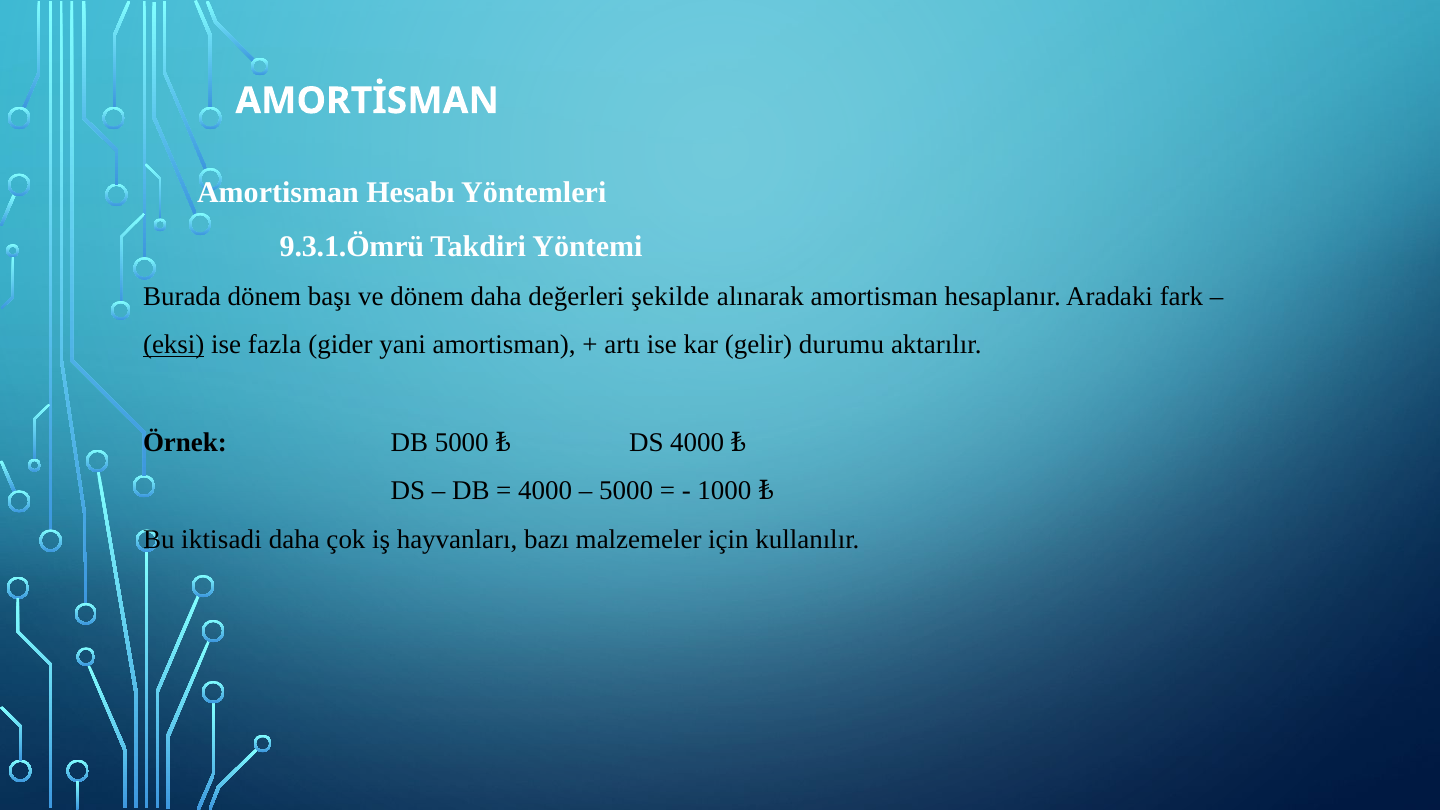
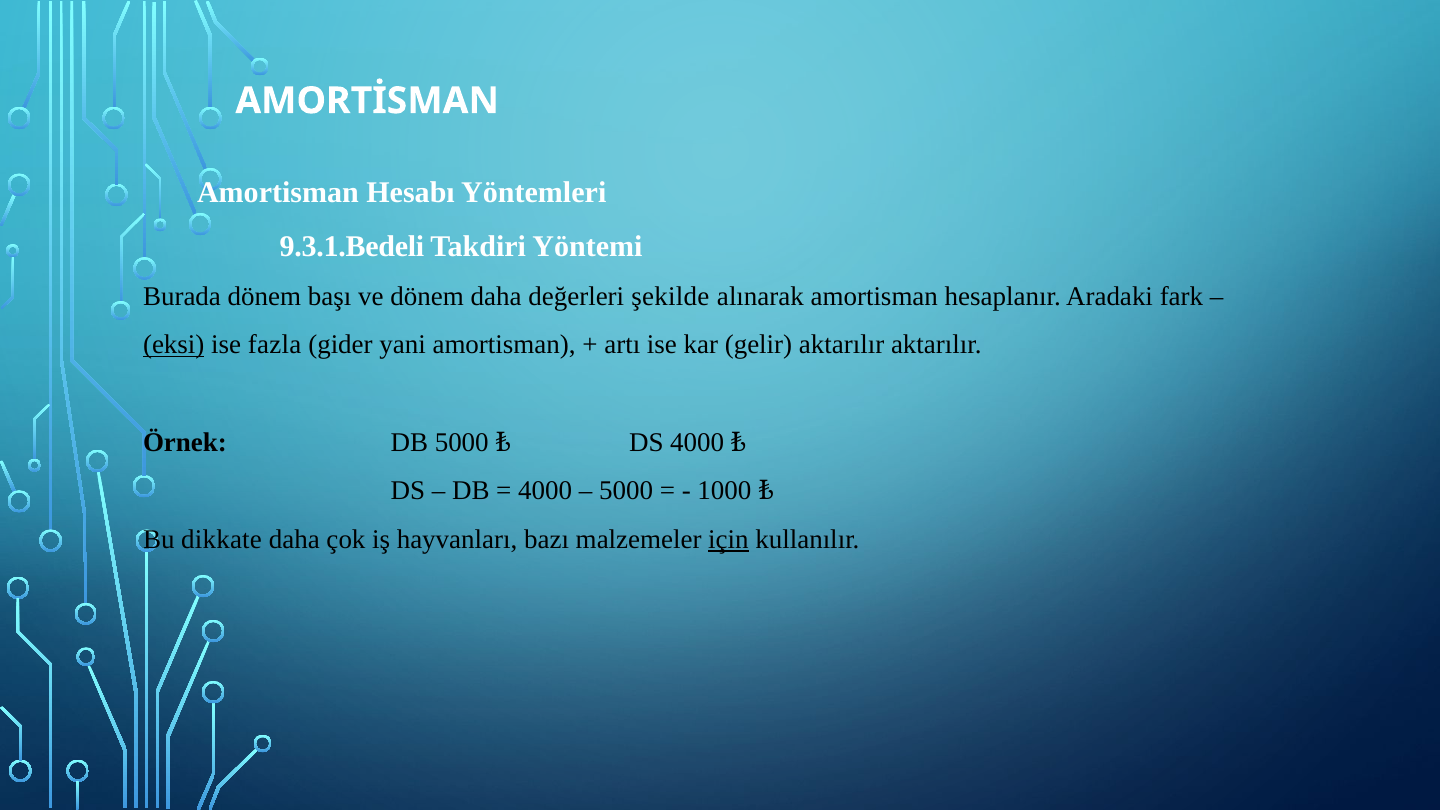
9.3.1.Ömrü: 9.3.1.Ömrü -> 9.3.1.Bedeli
gelir durumu: durumu -> aktarılır
iktisadi: iktisadi -> dikkate
için underline: none -> present
